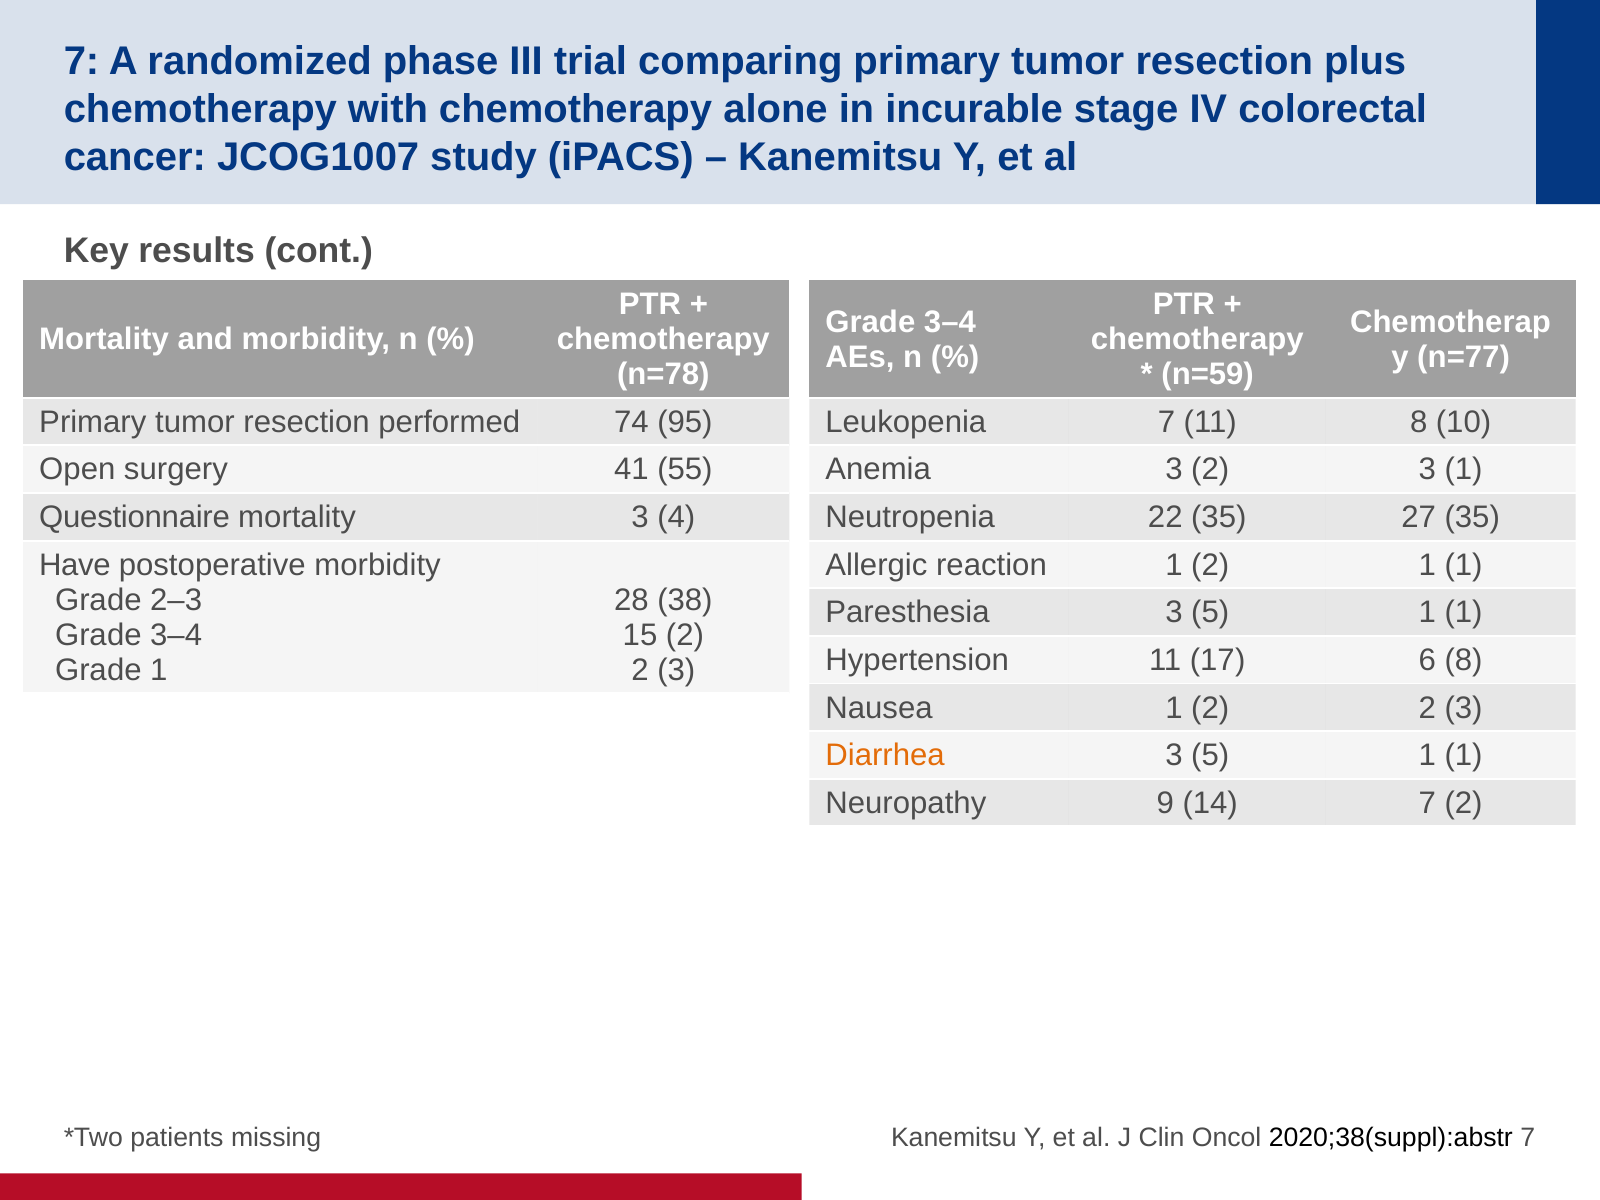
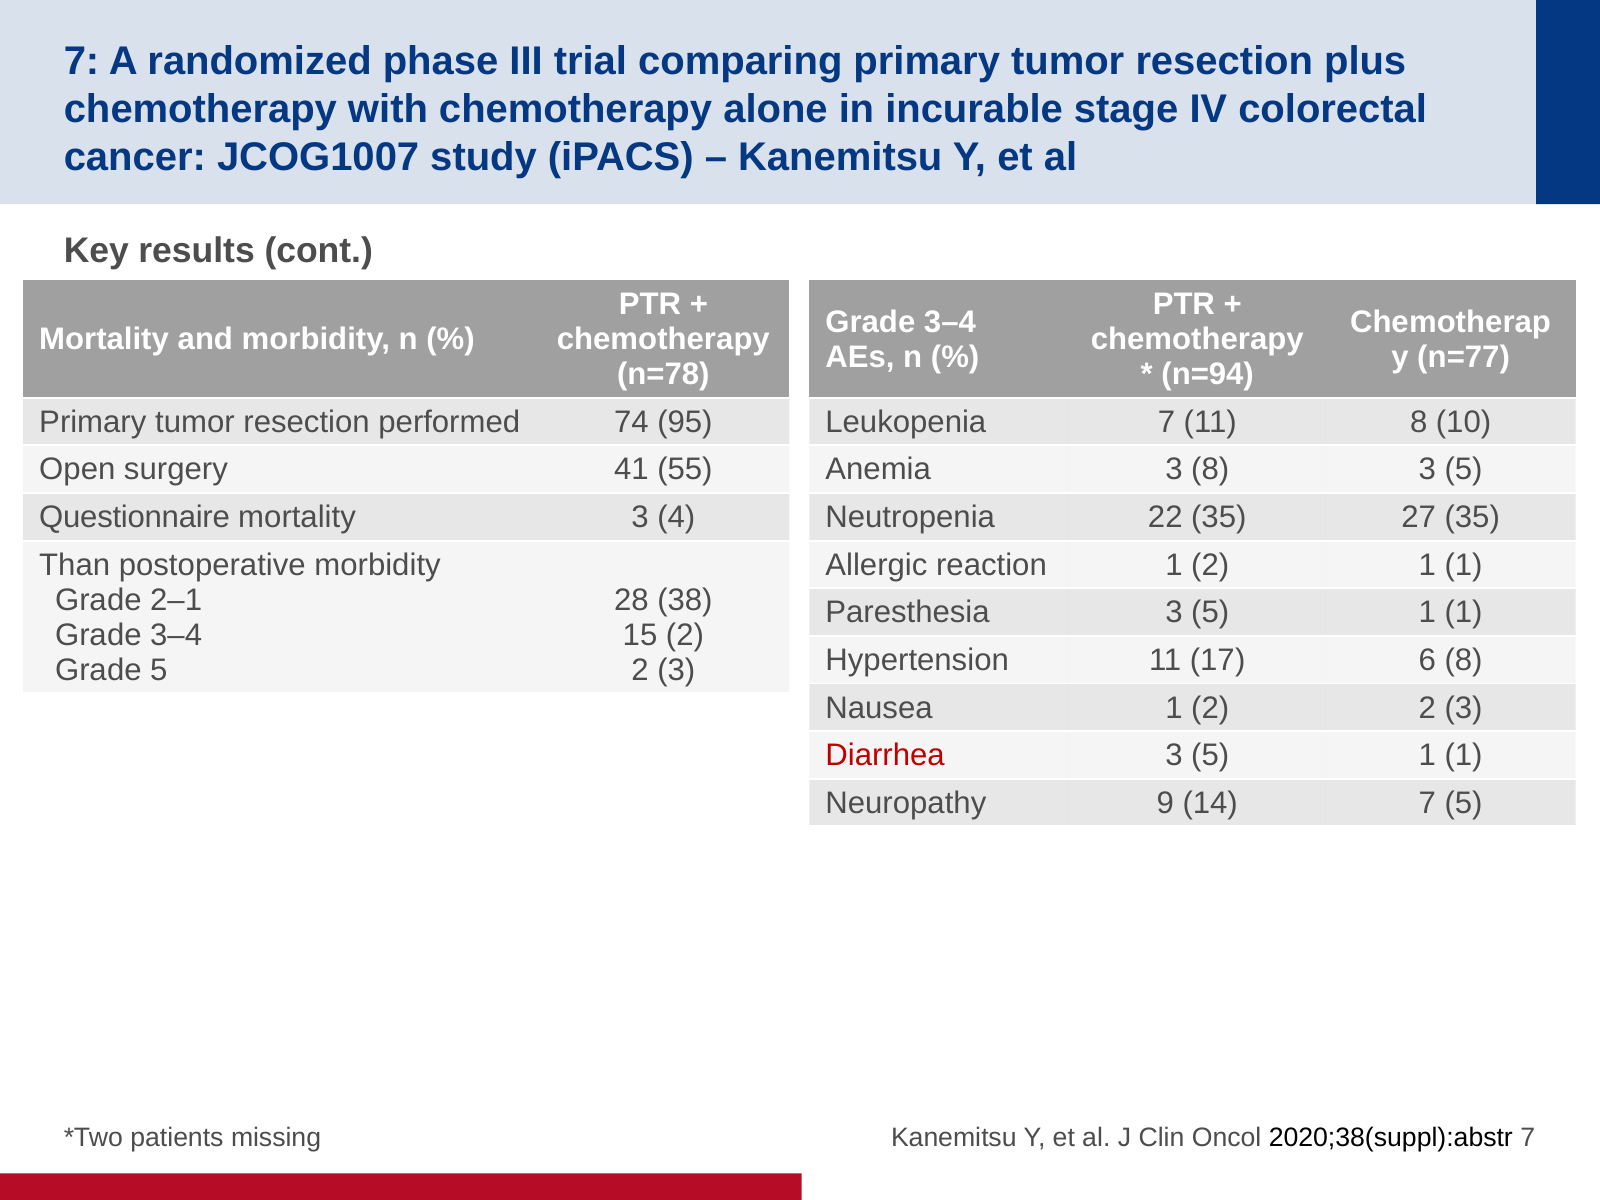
n=59: n=59 -> n=94
3 2: 2 -> 8
1 at (1464, 470): 1 -> 5
Have: Have -> Than
2–3: 2–3 -> 2–1
Grade 1: 1 -> 5
Diarrhea colour: orange -> red
7 2: 2 -> 5
